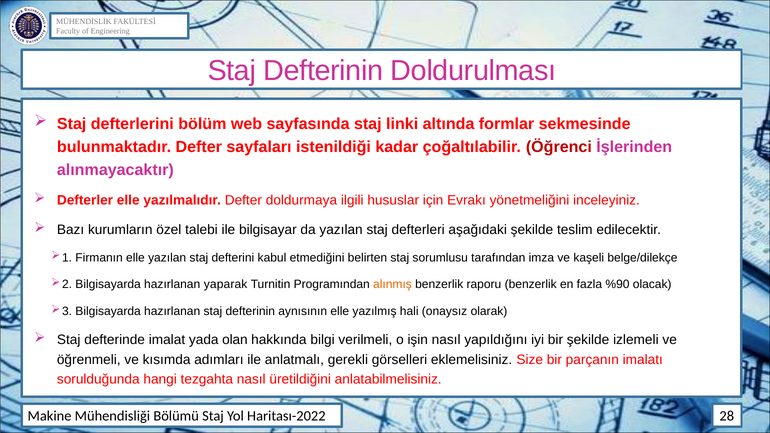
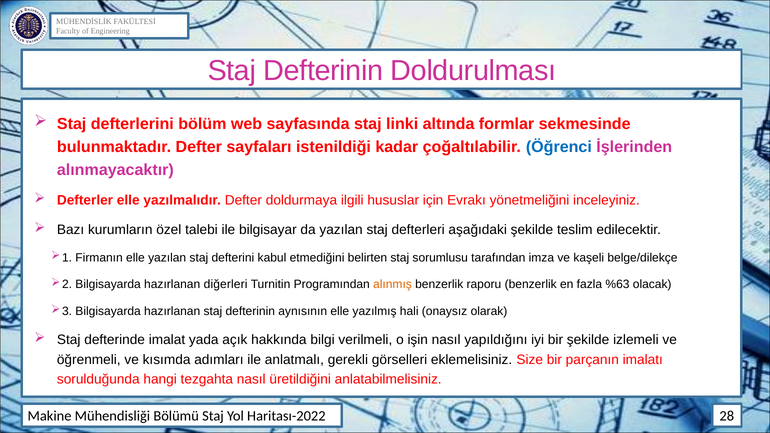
Öğrenci colour: red -> blue
yaparak: yaparak -> diğerleri
%90: %90 -> %63
olan: olan -> açık
